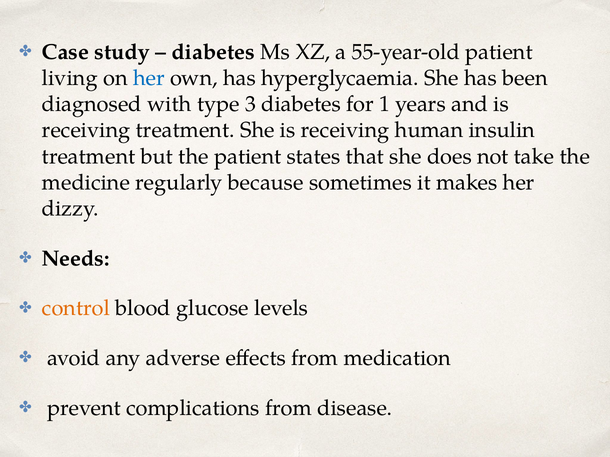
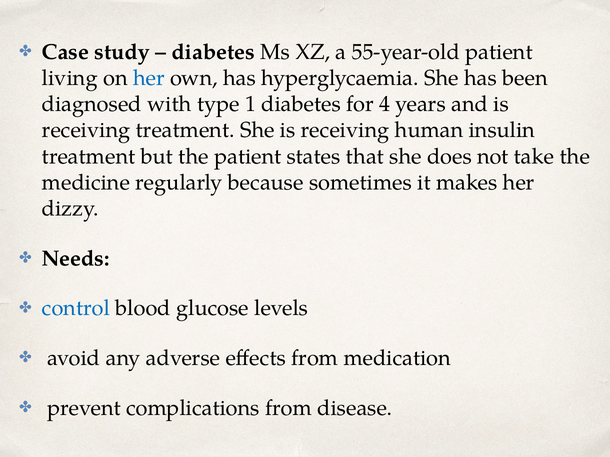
3: 3 -> 1
1: 1 -> 4
control colour: orange -> blue
